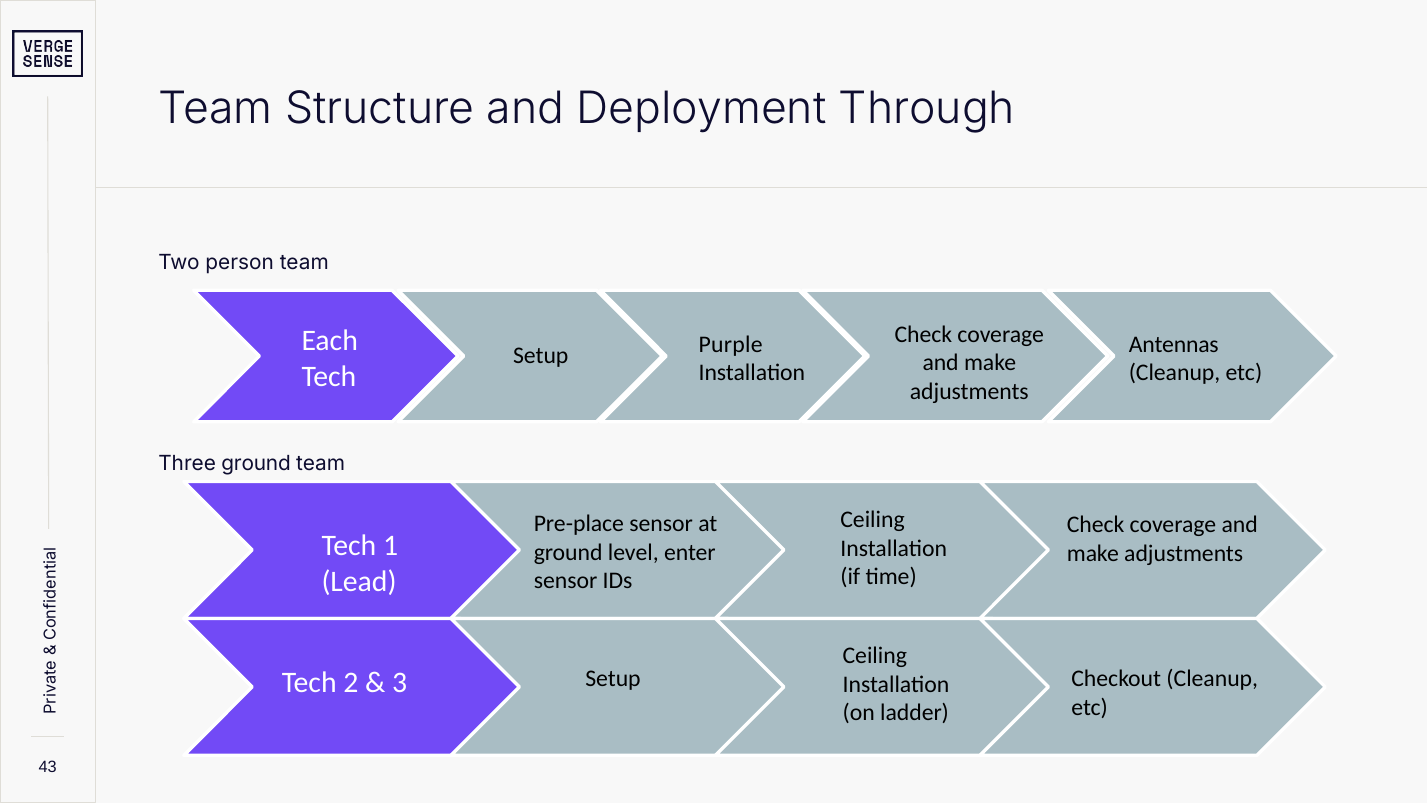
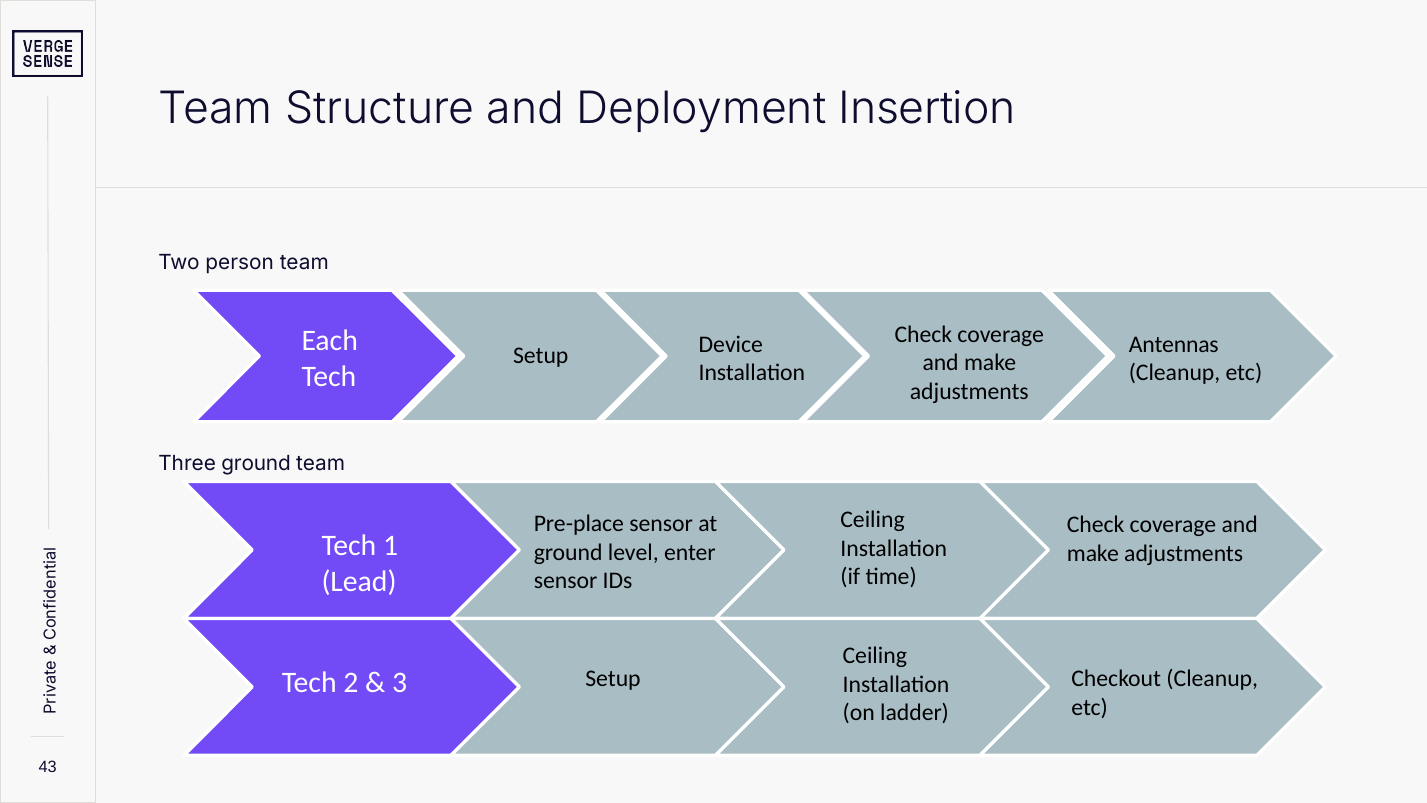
Through: Through -> Insertion
Purple: Purple -> Device
